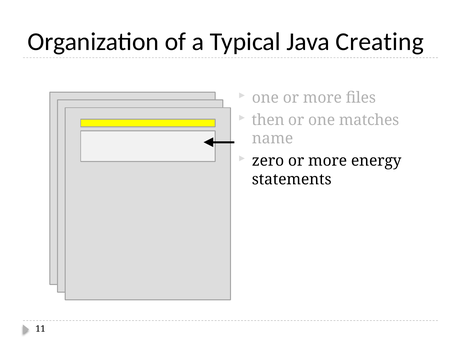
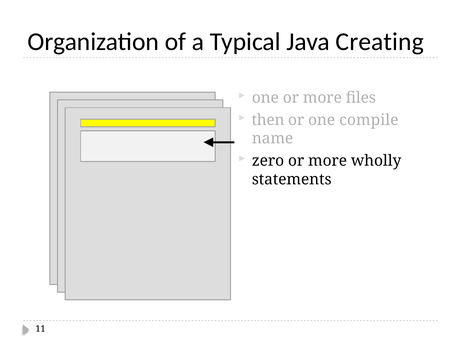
matches: matches -> compile
energy: energy -> wholly
